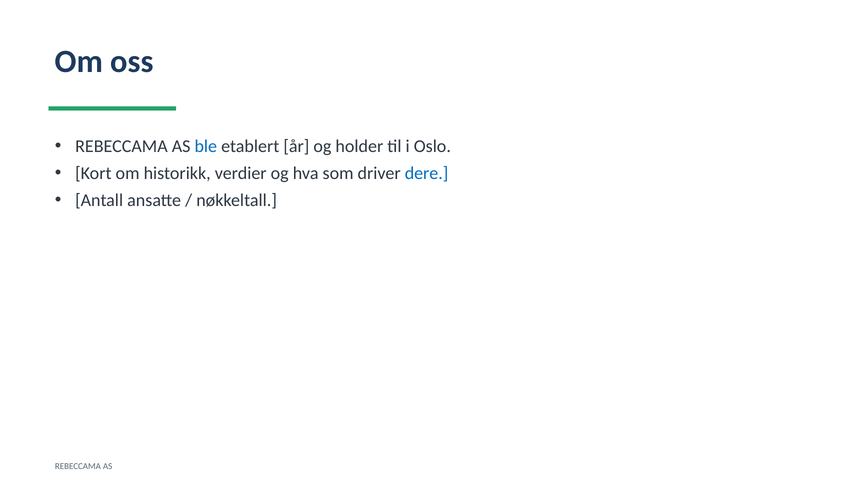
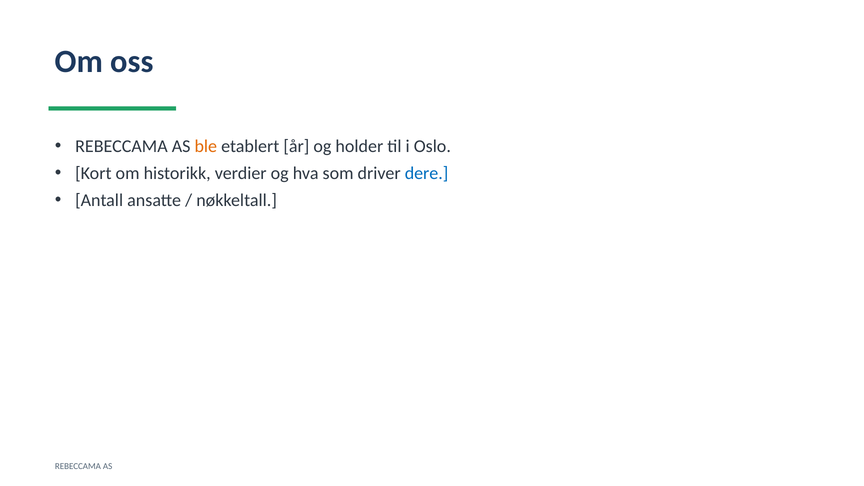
ble colour: blue -> orange
